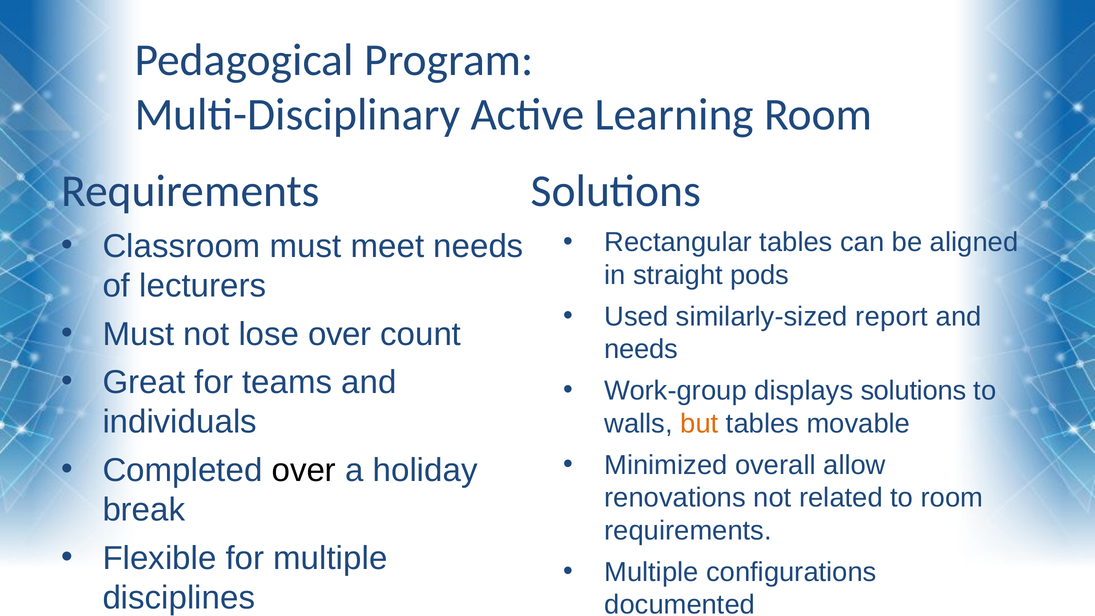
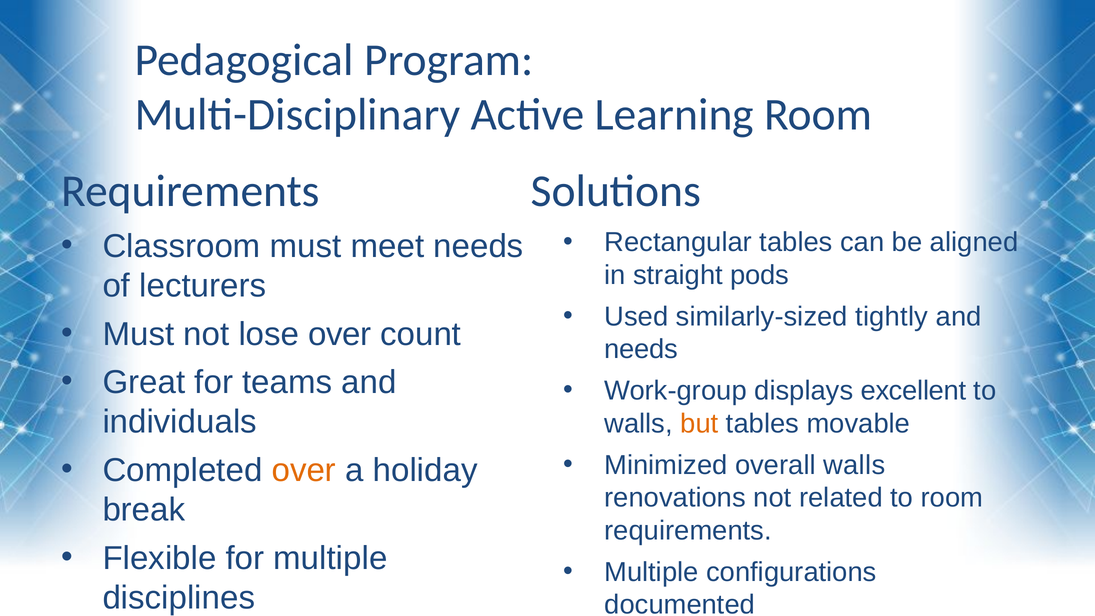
report: report -> tightly
displays solutions: solutions -> excellent
overall allow: allow -> walls
over at (304, 470) colour: black -> orange
